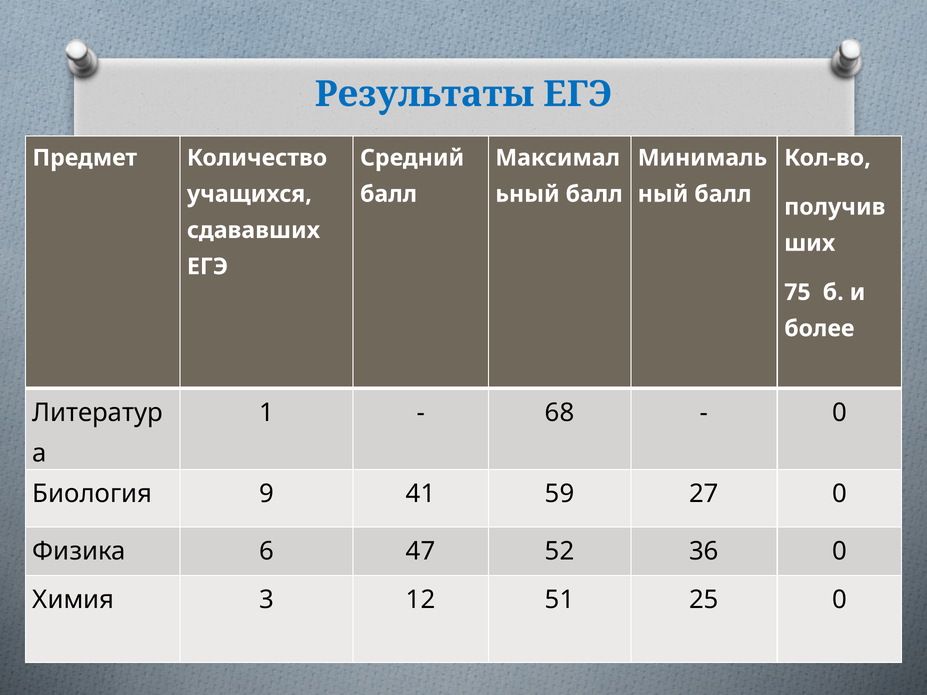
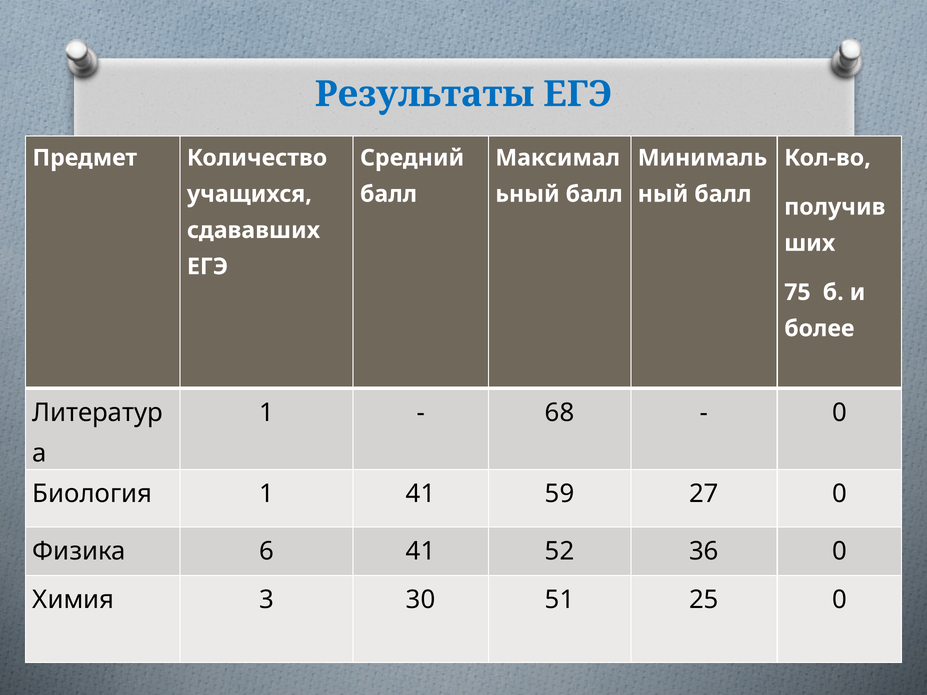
Биология 9: 9 -> 1
6 47: 47 -> 41
12: 12 -> 30
